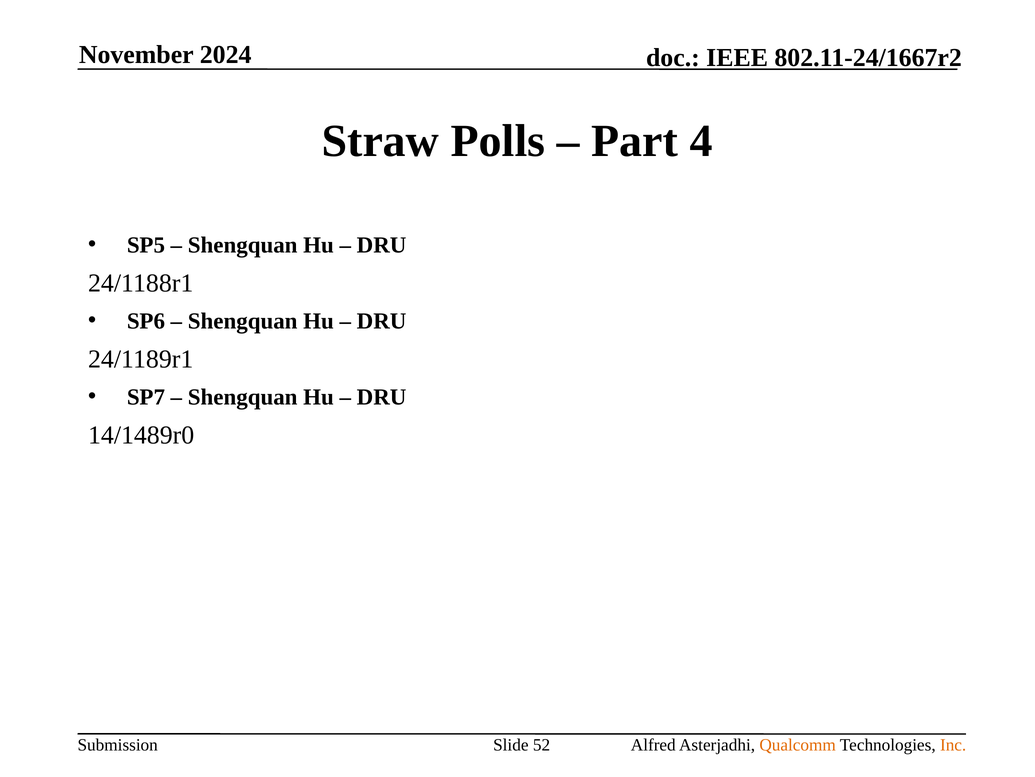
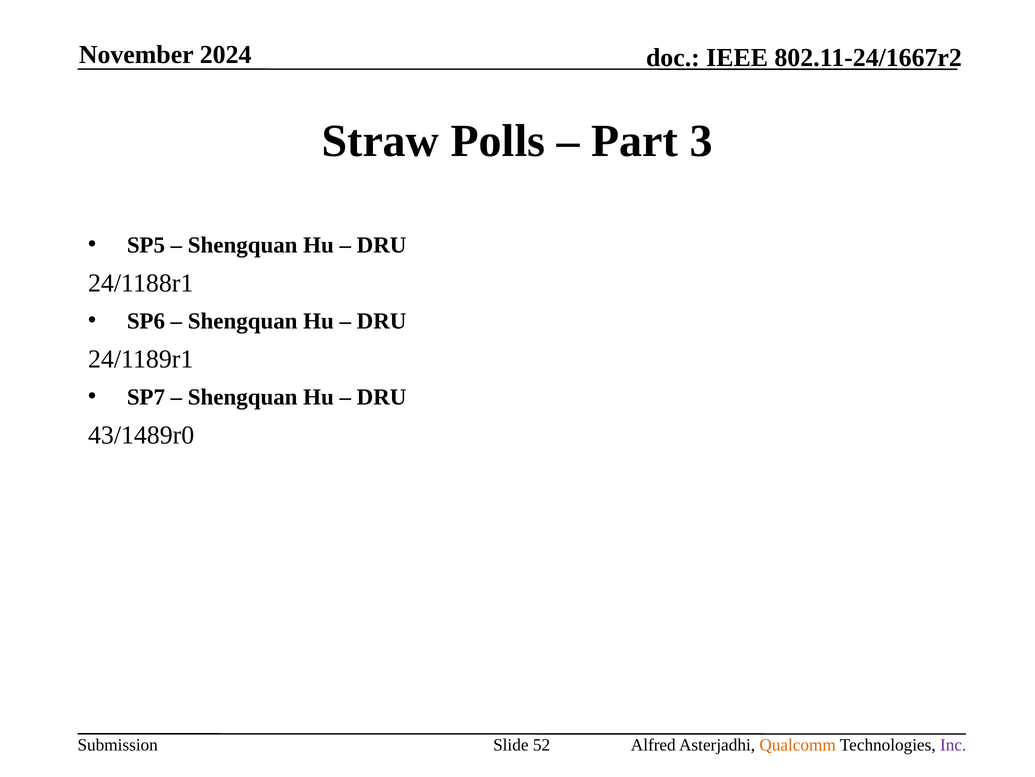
4: 4 -> 3
14/1489r0: 14/1489r0 -> 43/1489r0
Inc colour: orange -> purple
